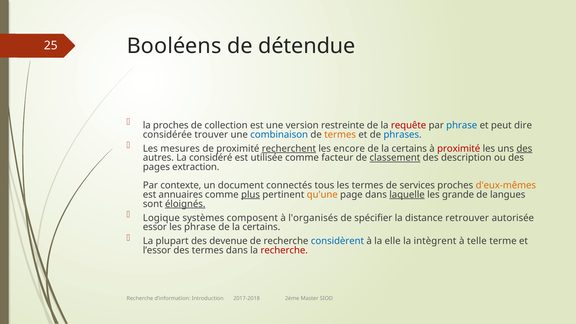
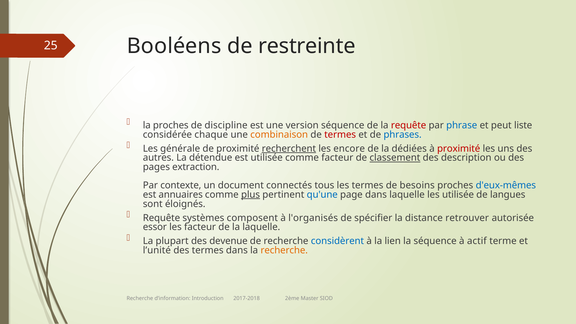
détendue: détendue -> restreinte
collection: collection -> discipline
version restreinte: restreinte -> séquence
dire: dire -> liste
trouver: trouver -> chaque
combinaison colour: blue -> orange
termes at (340, 135) colour: orange -> red
mesures: mesures -> générale
certains at (409, 149): certains -> dédiées
des at (524, 149) underline: present -> none
considéré: considéré -> détendue
services: services -> besoins
d'eux-mêmes colour: orange -> blue
qu'une colour: orange -> blue
laquelle at (407, 195) underline: present -> none
les grande: grande -> utilisée
éloignés underline: present -> none
Logique at (161, 218): Logique -> Requête
les phrase: phrase -> facteur
certains at (261, 227): certains -> laquelle
elle: elle -> lien
la intègrent: intègrent -> séquence
telle: telle -> actif
l’essor: l’essor -> l’unité
recherche at (284, 250) colour: red -> orange
